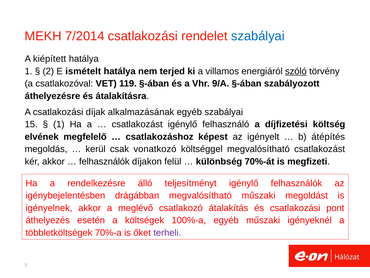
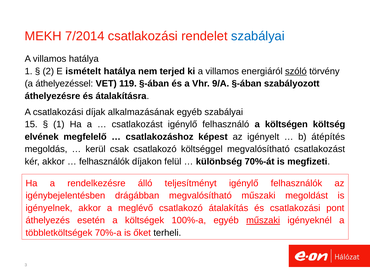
kiépített at (50, 59): kiépített -> villamos
csatlakozóval: csatlakozóval -> áthelyezéssel
díjfizetési: díjfizetési -> költségen
csak vonatkozó: vonatkozó -> csatlakozó
műszaki at (263, 220) underline: none -> present
terheli colour: purple -> black
